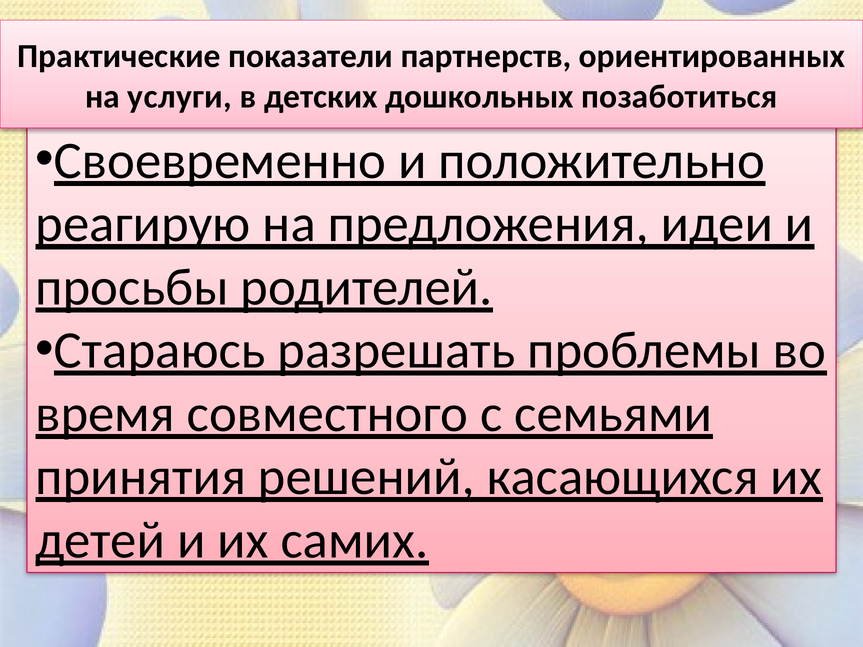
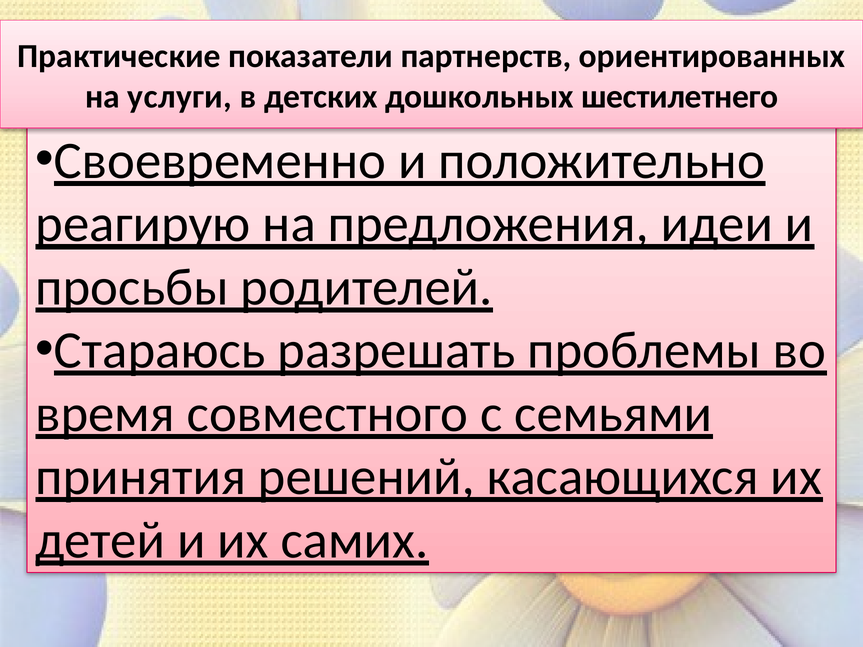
позаботиться: позаботиться -> шестилетнего
